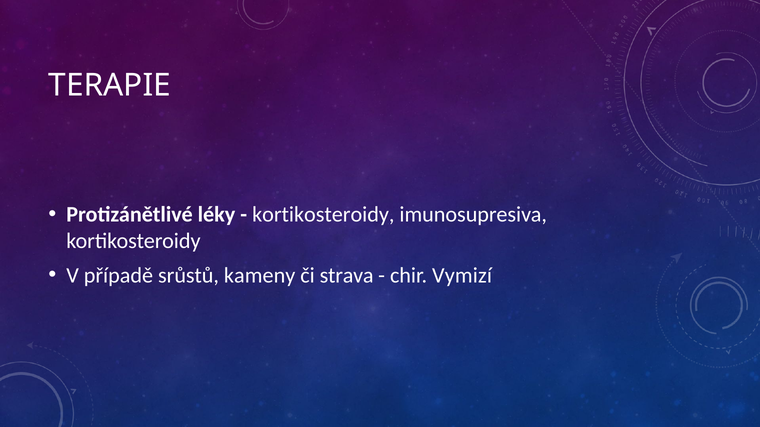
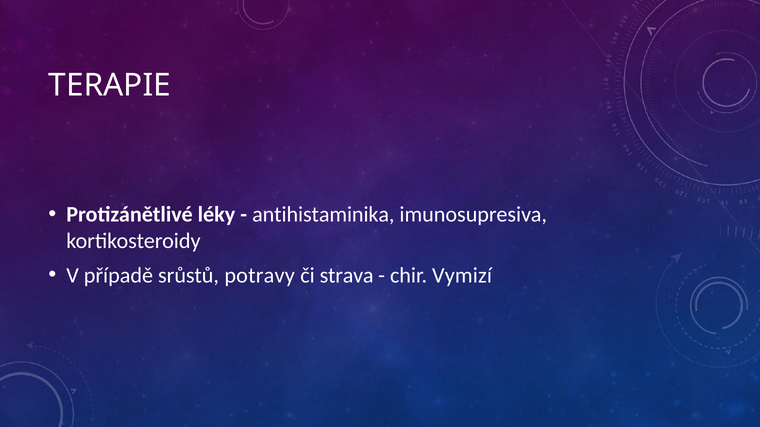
kortikosteroidy at (323, 215): kortikosteroidy -> antihistaminika
kameny: kameny -> potravy
